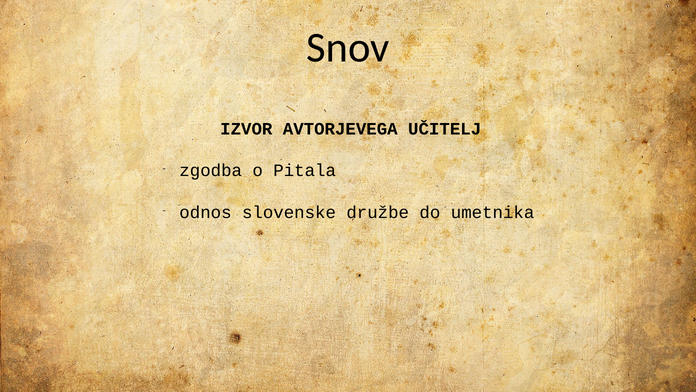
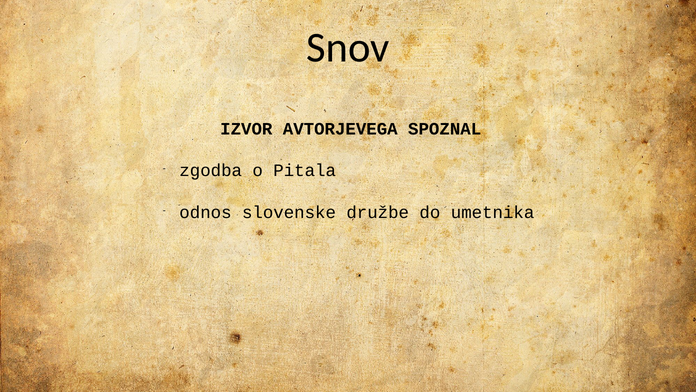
UČITELJ: UČITELJ -> SPOZNAL
